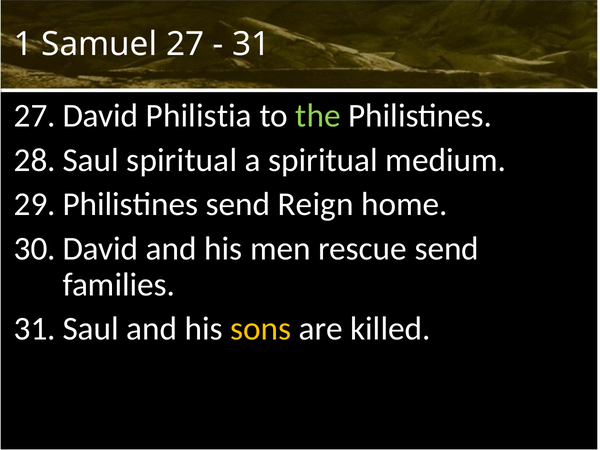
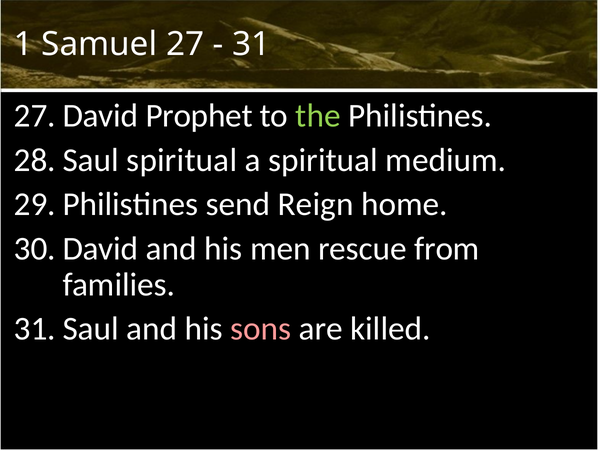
Philistia: Philistia -> Prophet
rescue send: send -> from
sons colour: yellow -> pink
